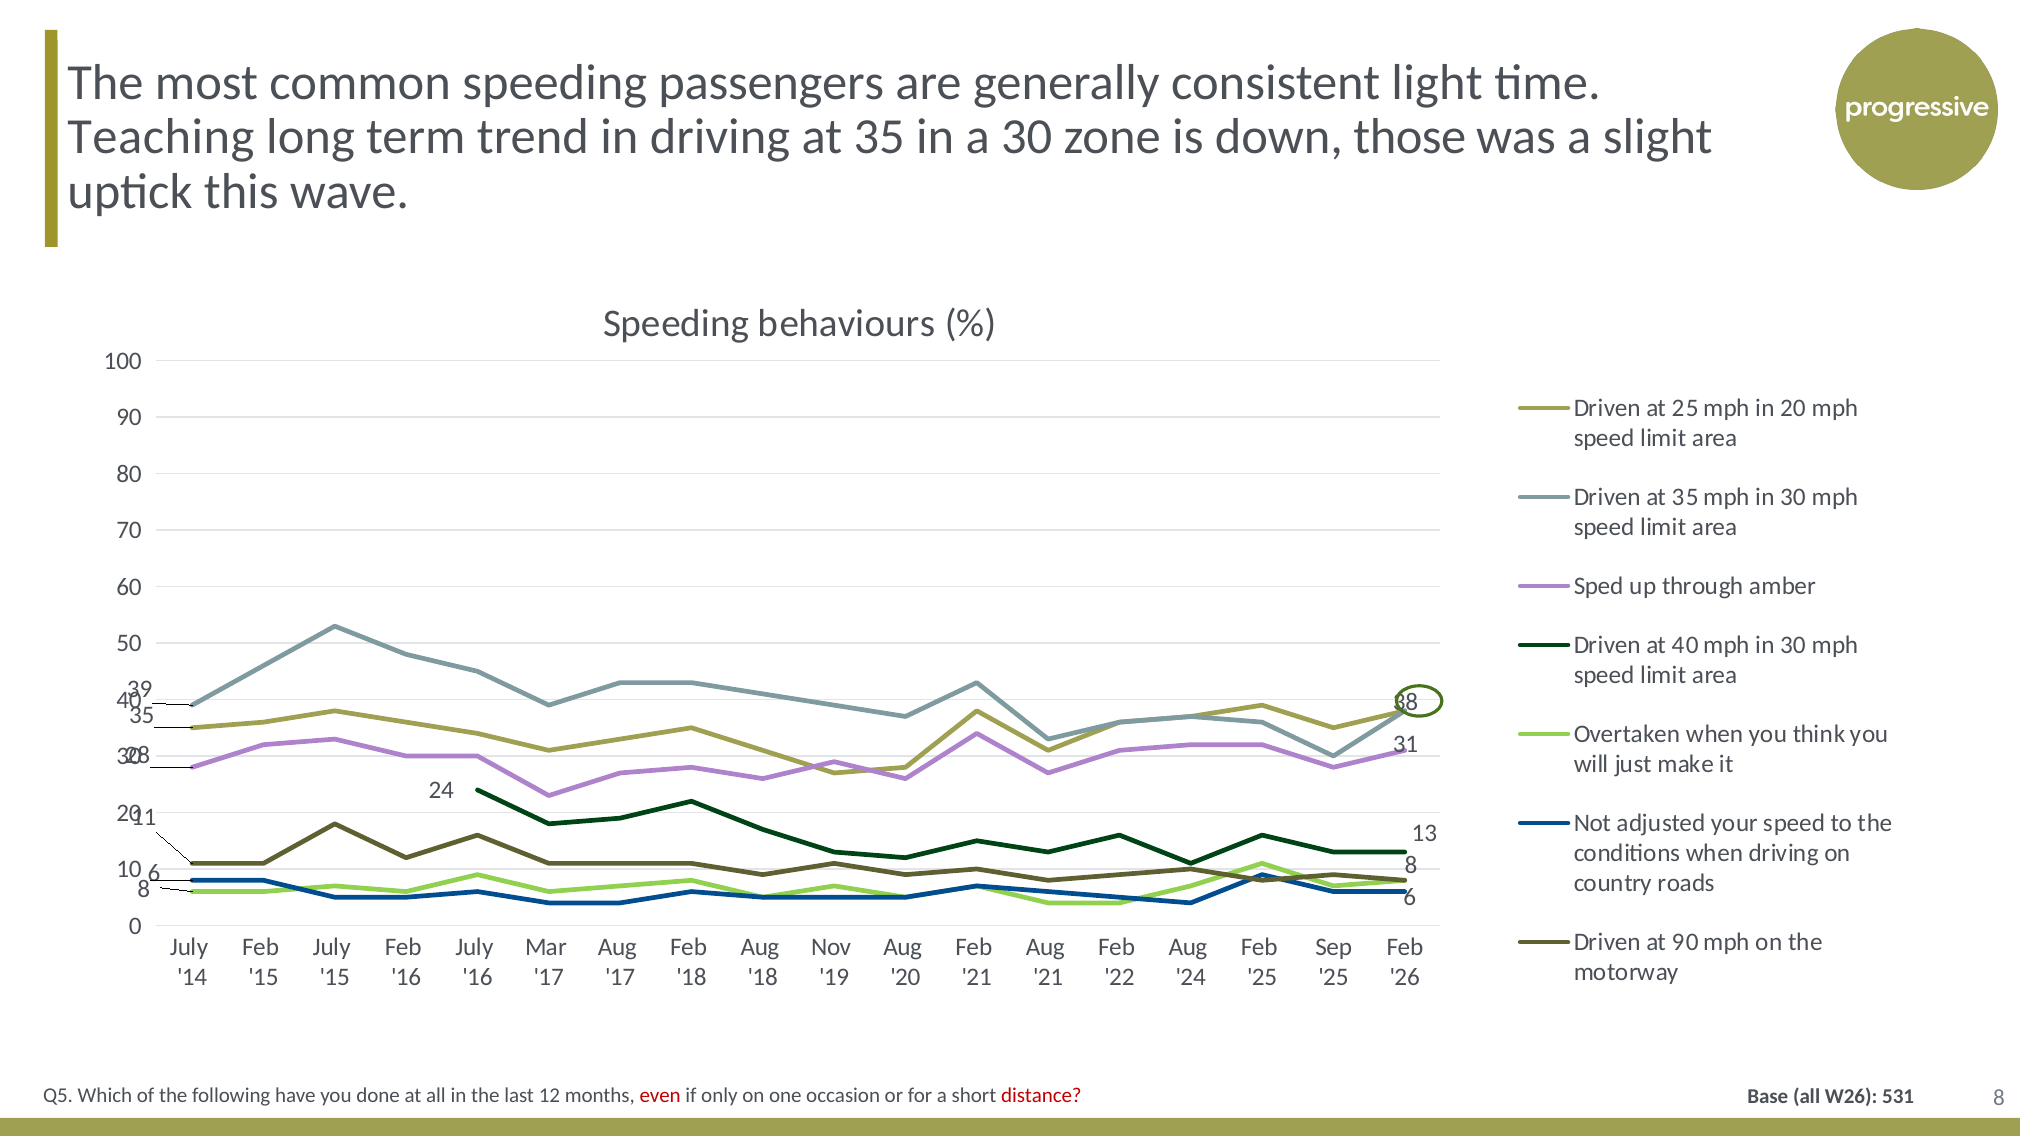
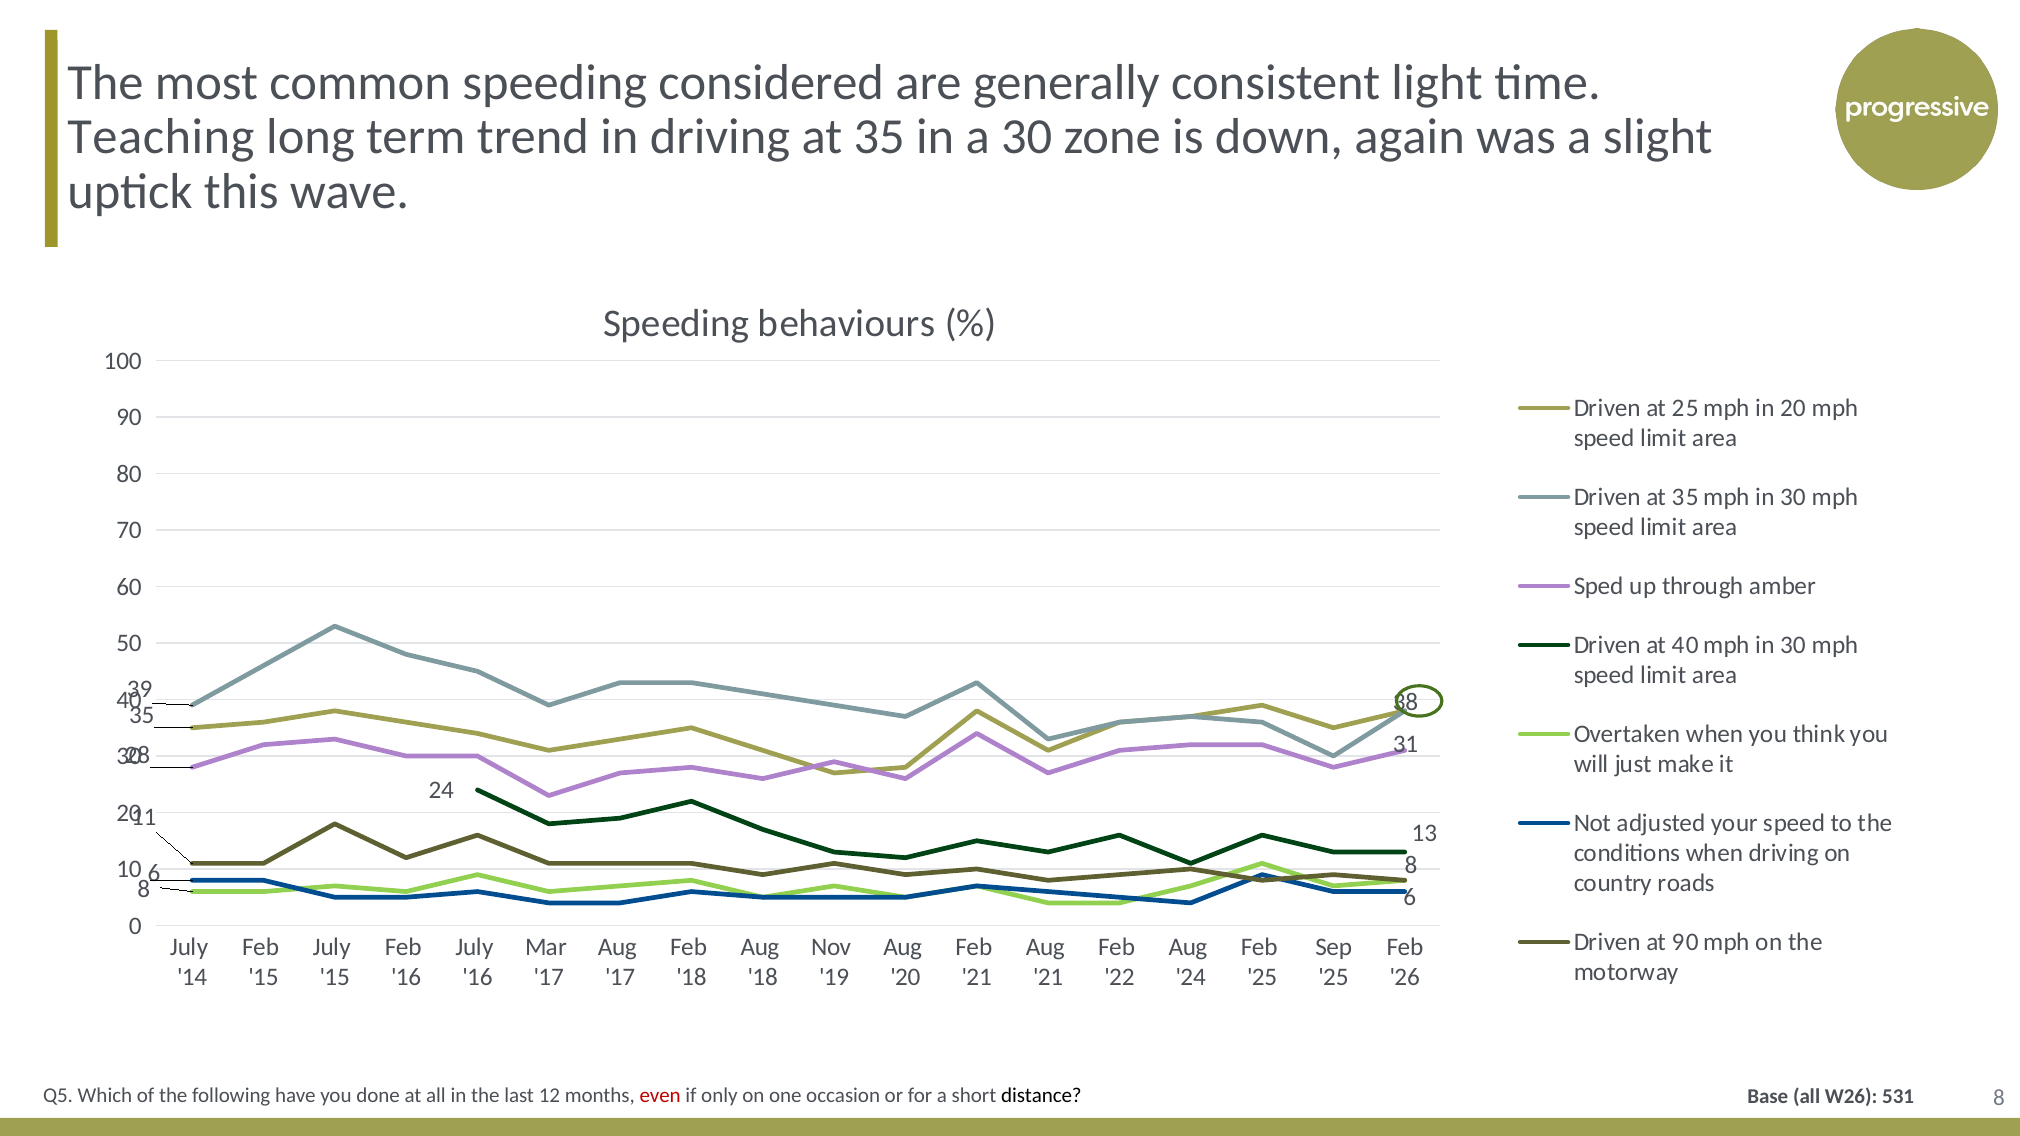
passengers: passengers -> considered
those: those -> again
distance colour: red -> black
